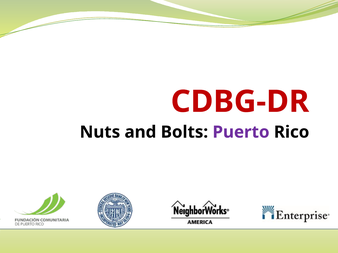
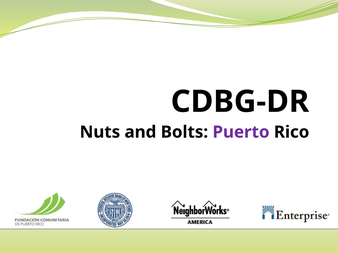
CDBG-DR colour: red -> black
